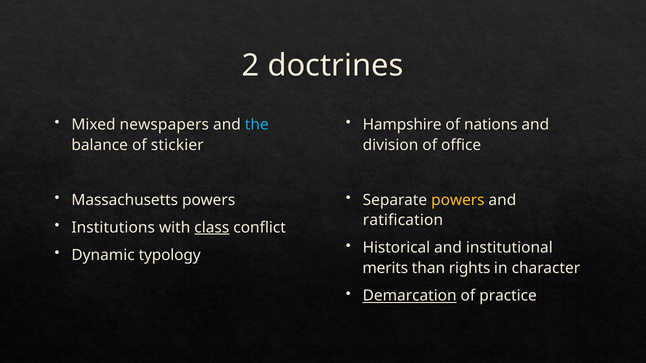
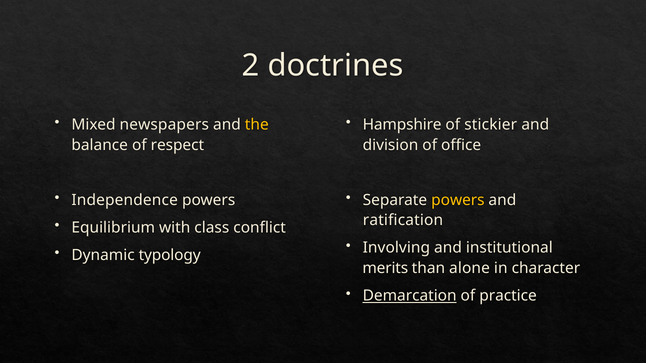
the colour: light blue -> yellow
nations: nations -> stickier
stickier: stickier -> respect
Massachusetts: Massachusetts -> Independence
Institutions: Institutions -> Equilibrium
class underline: present -> none
Historical: Historical -> Involving
rights: rights -> alone
